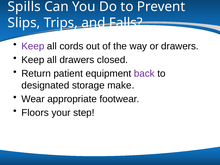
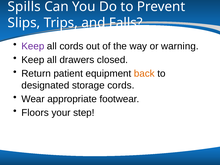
or drawers: drawers -> warning
back colour: purple -> orange
storage make: make -> cords
